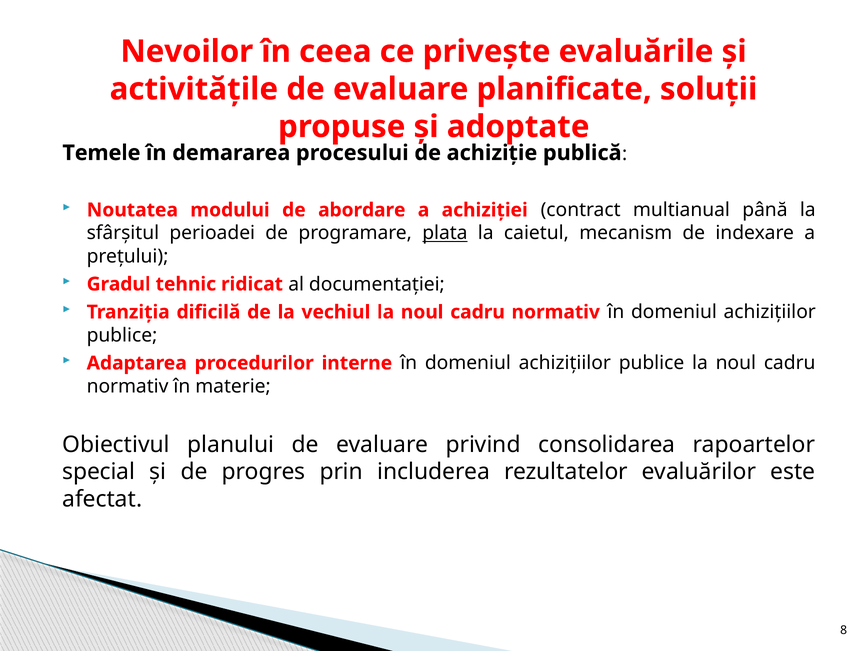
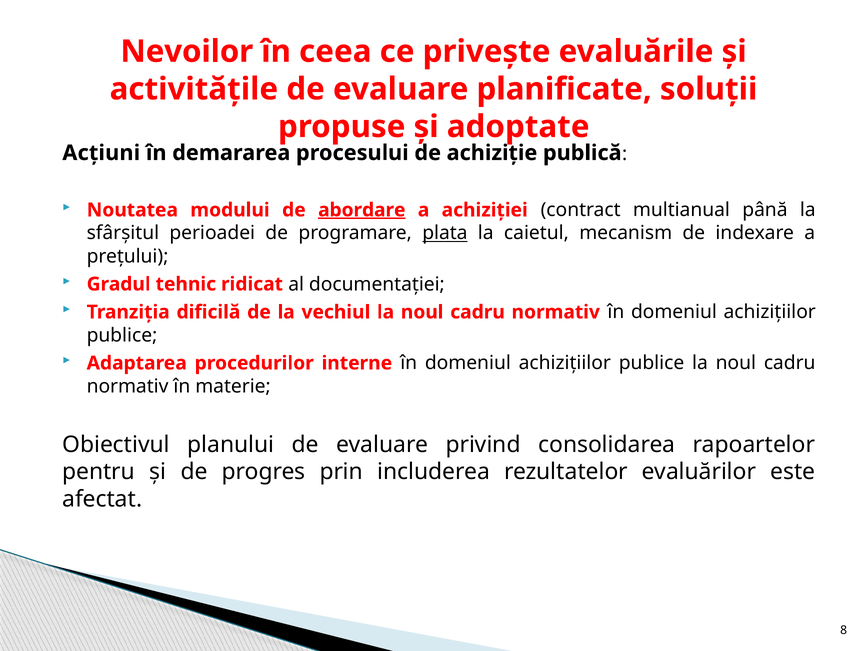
Temele: Temele -> Acțiuni
abordare underline: none -> present
special: special -> pentru
